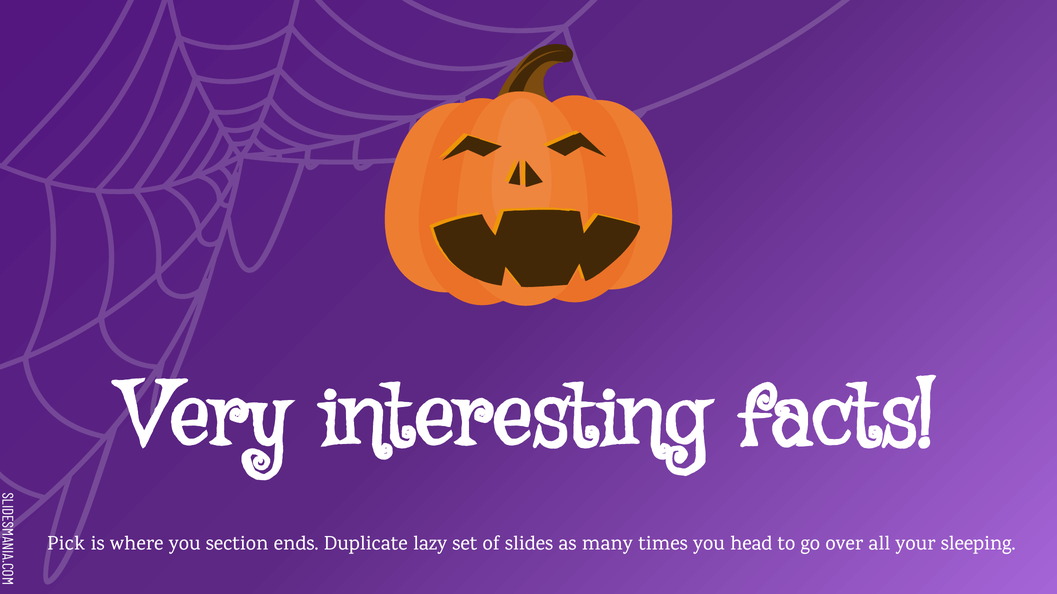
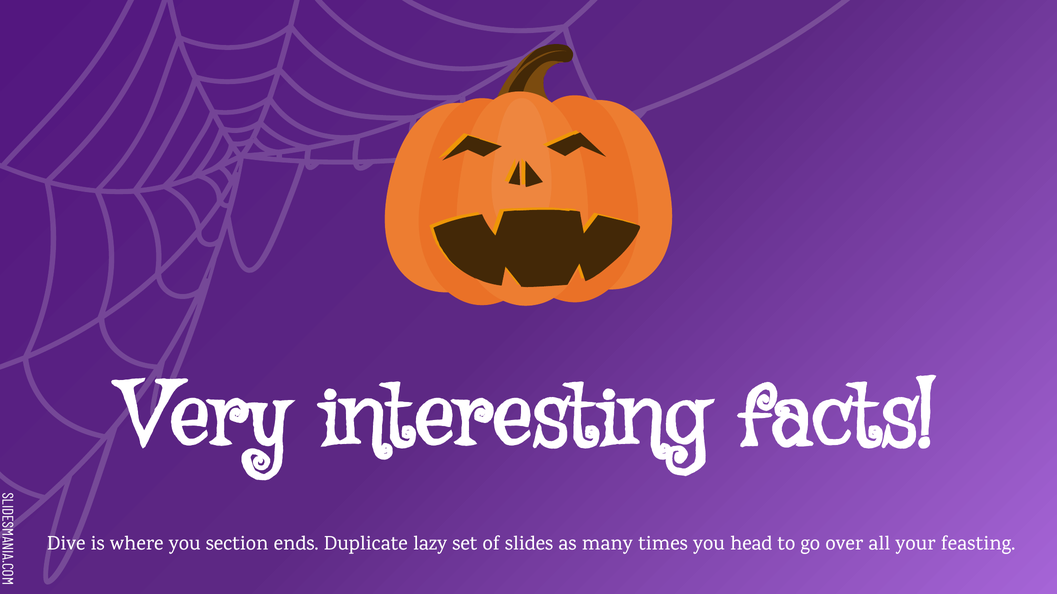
Pick: Pick -> Dive
sleeping: sleeping -> feasting
